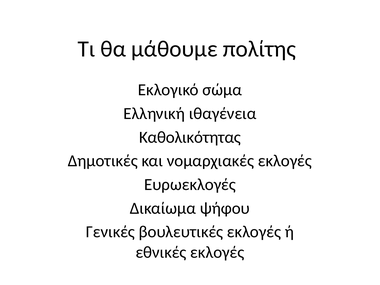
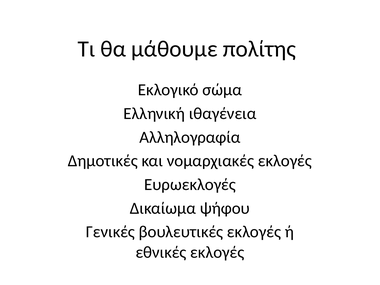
Καθολικότητας: Καθολικότητας -> Αλληλογραφία
